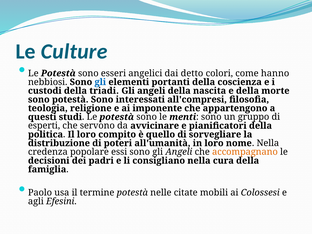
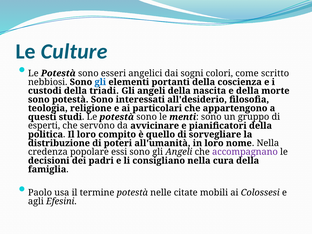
detto: detto -> sogni
hanno: hanno -> scritto
all'compresi: all'compresi -> all'desiderio
imponente: imponente -> particolari
accompagnano colour: orange -> purple
